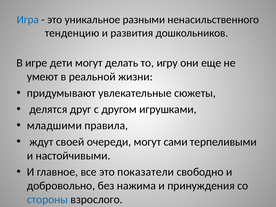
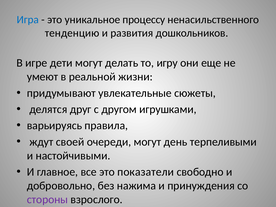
разными: разными -> процессу
младшими: младшими -> варьируясь
сами: сами -> день
стороны colour: blue -> purple
